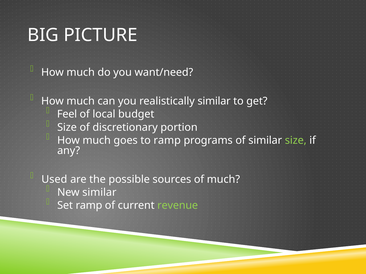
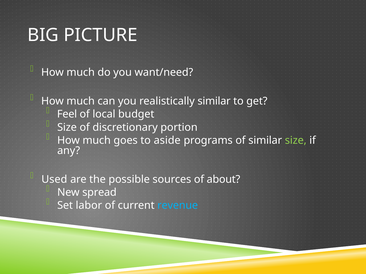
to ramp: ramp -> aside
of much: much -> about
New similar: similar -> spread
Set ramp: ramp -> labor
revenue colour: light green -> light blue
